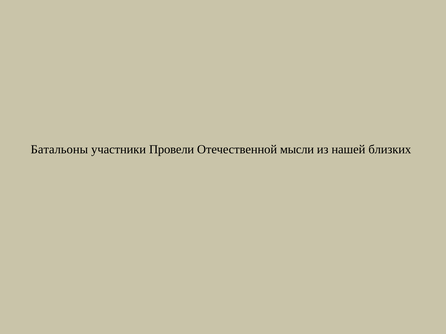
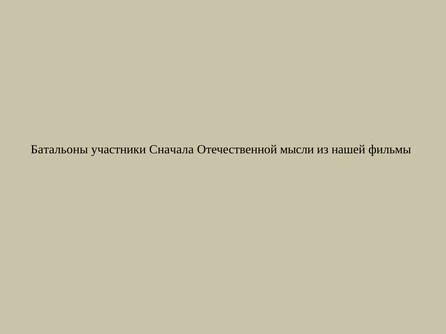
Провели: Провели -> Сначала
близких: близких -> фильмы
